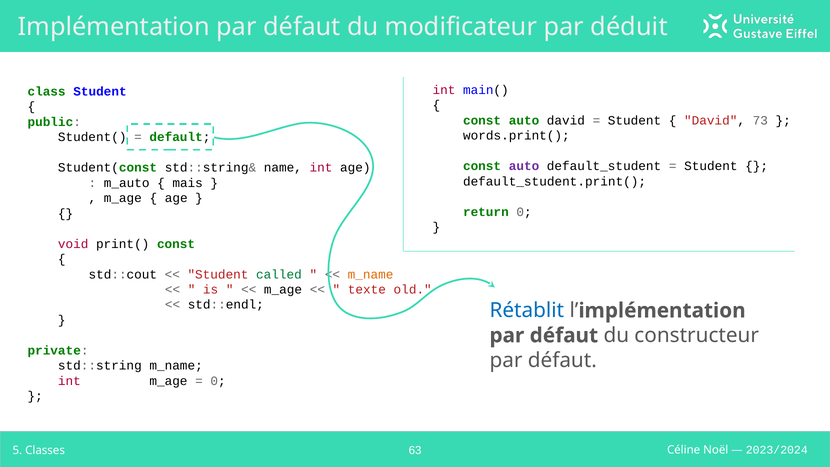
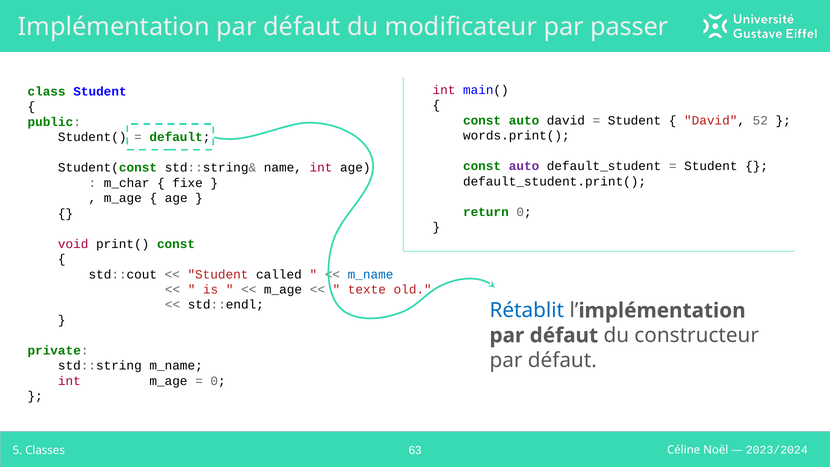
déduit: déduit -> passer
73: 73 -> 52
m_auto: m_auto -> m_char
mais: mais -> fixe
called colour: green -> black
m_name at (371, 274) colour: orange -> blue
